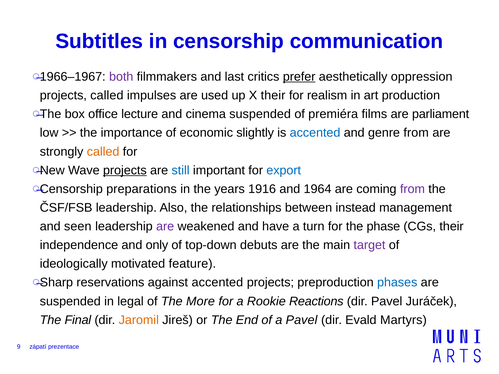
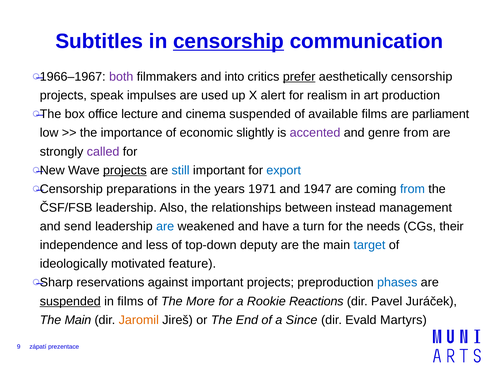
censorship at (229, 41) underline: none -> present
last: last -> into
aesthetically oppression: oppression -> censorship
projects called: called -> speak
X their: their -> alert
premiéra: premiéra -> available
accented at (315, 133) colour: blue -> purple
called at (103, 152) colour: orange -> purple
1916: 1916 -> 1971
1964: 1964 -> 1947
from at (413, 189) colour: purple -> blue
seen: seen -> send
are at (165, 227) colour: purple -> blue
phase: phase -> needs
only: only -> less
debuts: debuts -> deputy
target colour: purple -> blue
against accented: accented -> important
suspended at (70, 301) underline: none -> present
in legal: legal -> films
Final at (78, 320): Final -> Main
a Pavel: Pavel -> Since
